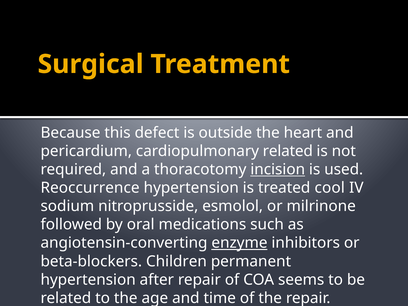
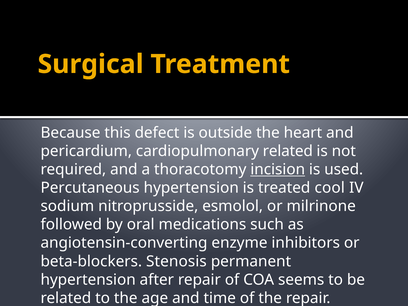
Reoccurrence: Reoccurrence -> Percutaneous
enzyme underline: present -> none
Children: Children -> Stenosis
